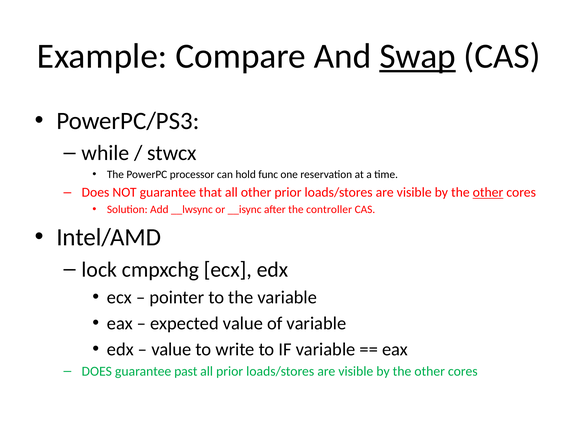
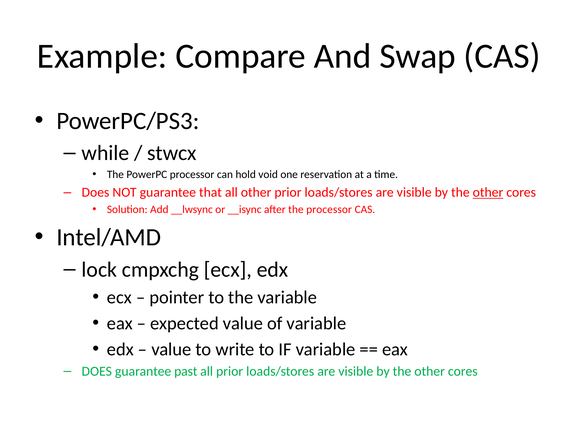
Swap underline: present -> none
func: func -> void
the controller: controller -> processor
